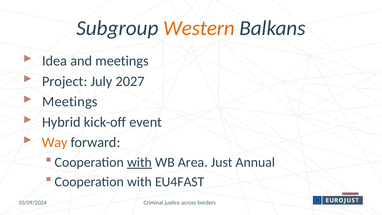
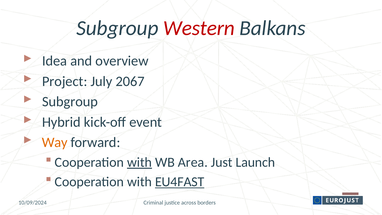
Western colour: orange -> red
and meetings: meetings -> overview
2027: 2027 -> 2067
Meetings at (70, 102): Meetings -> Subgroup
Annual: Annual -> Launch
EU4FAST underline: none -> present
